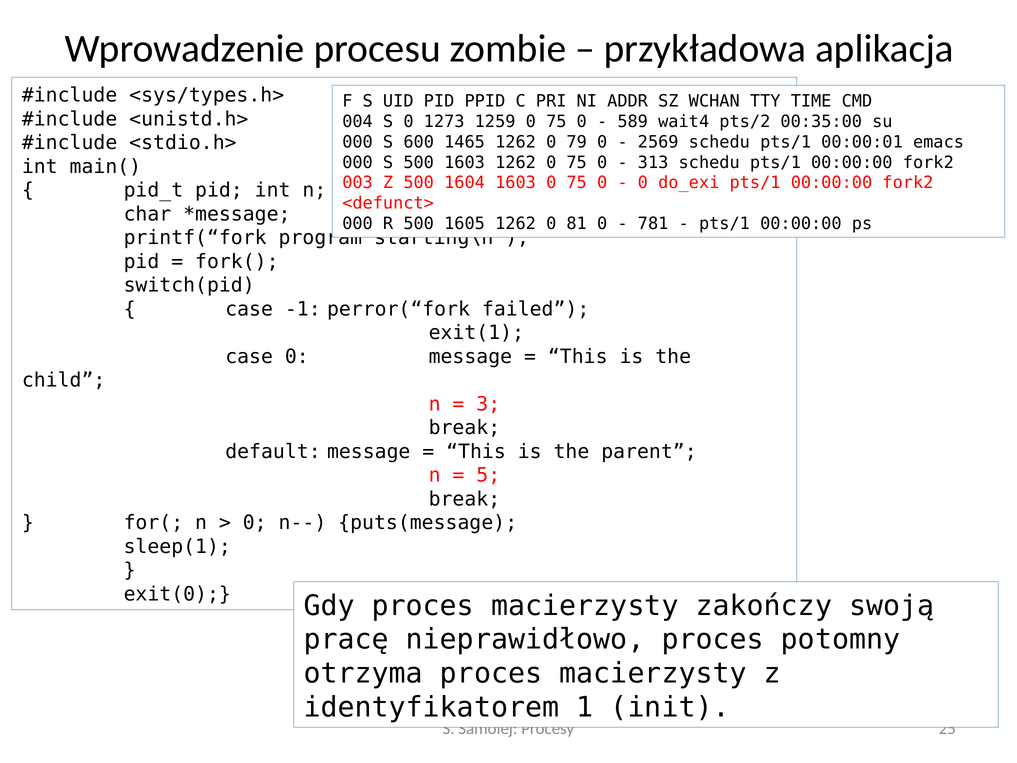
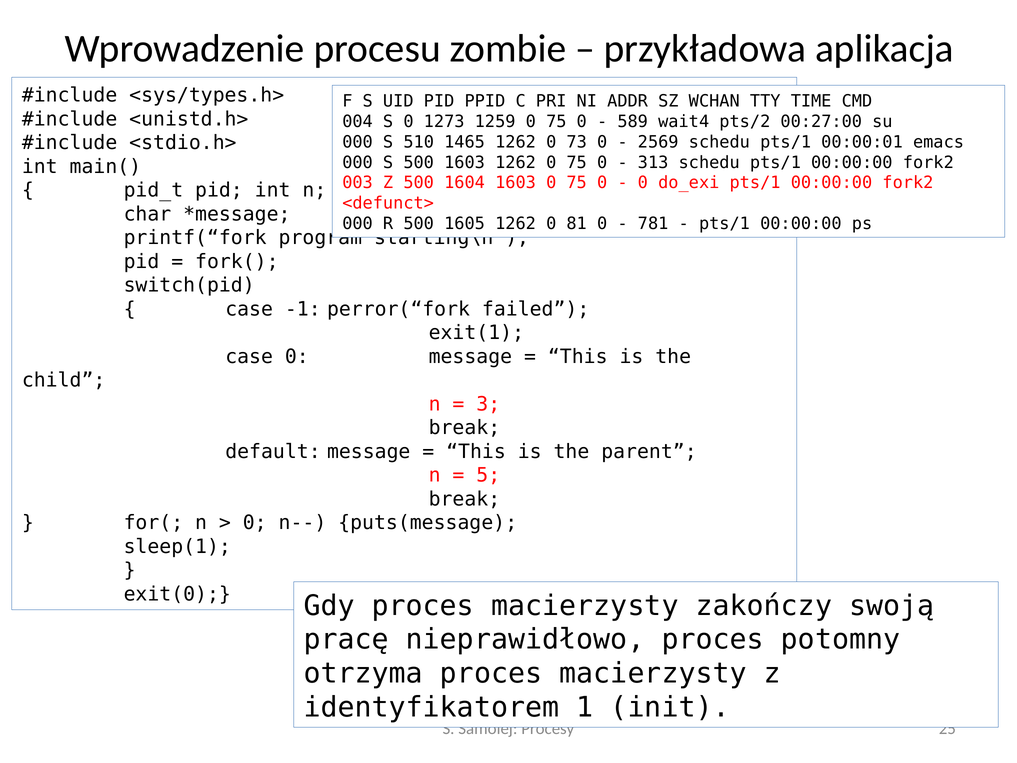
00:35:00: 00:35:00 -> 00:27:00
600: 600 -> 510
79: 79 -> 73
